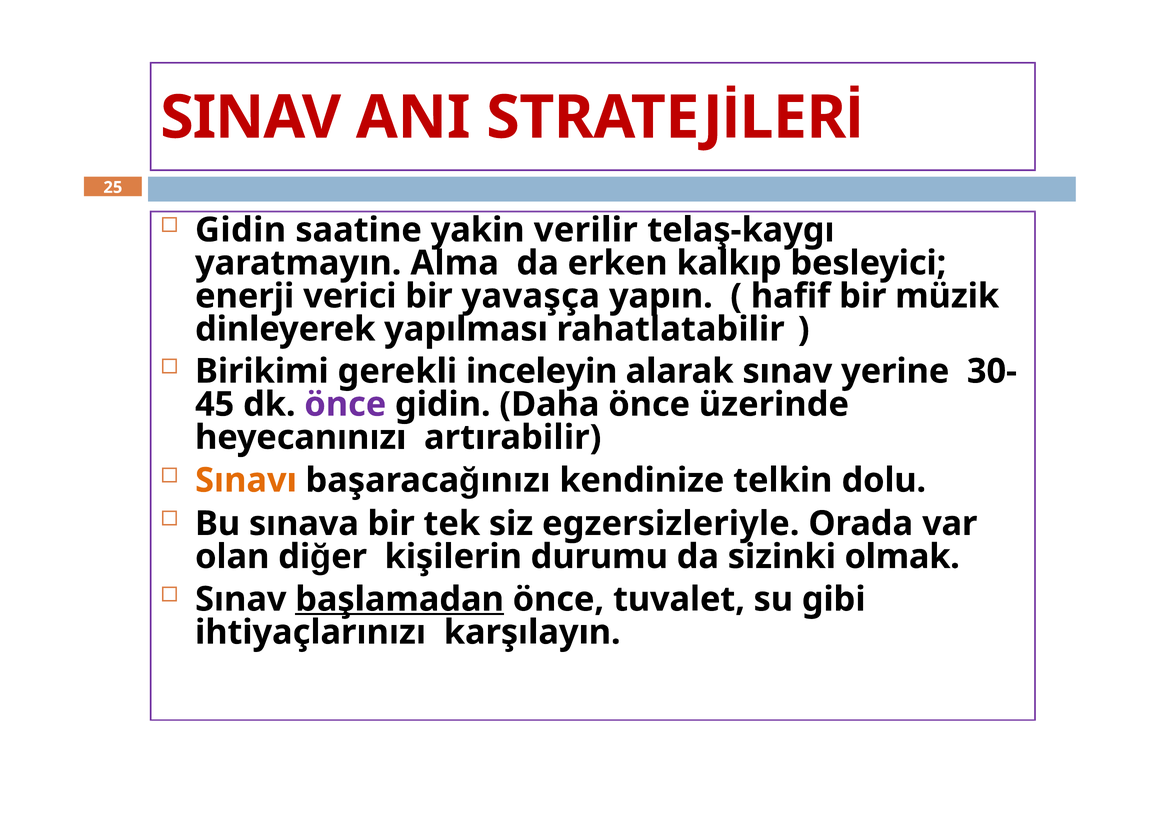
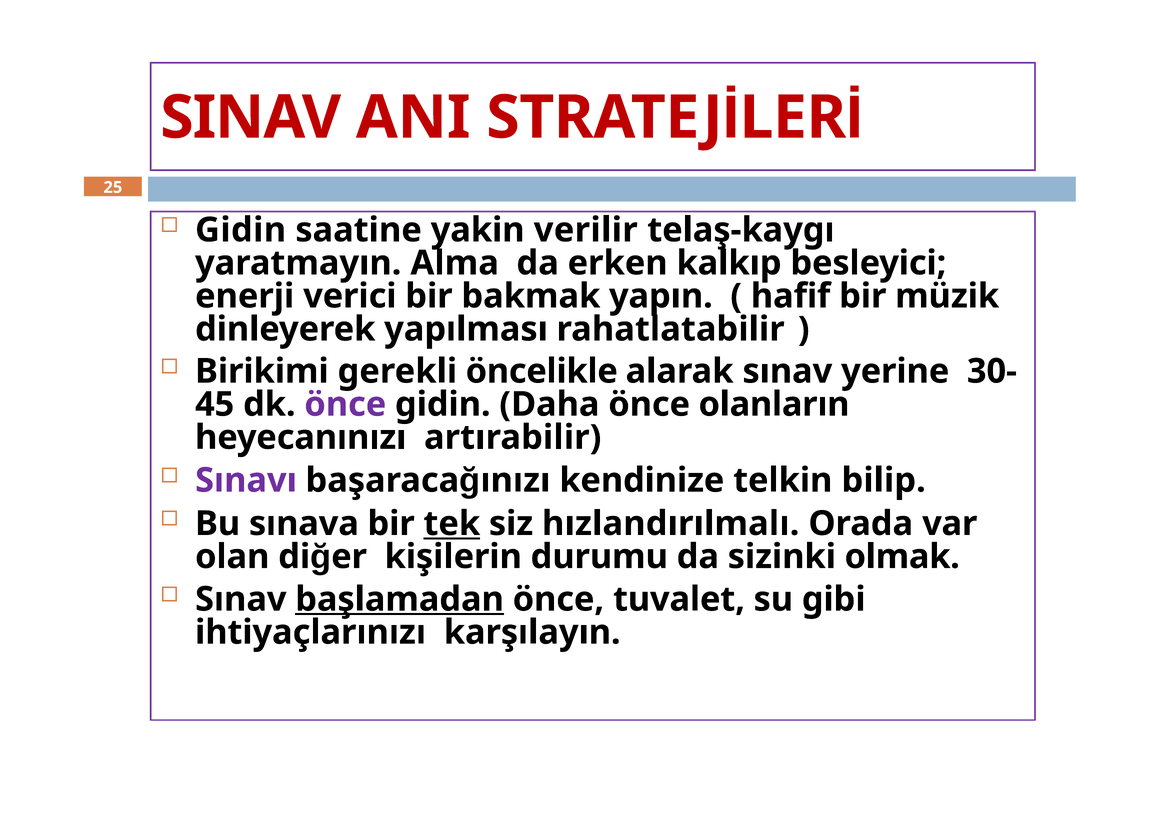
yavaşça: yavaşça -> bakmak
inceleyin: inceleyin -> öncelikle
üzerinde: üzerinde -> olanların
Sınavı colour: orange -> purple
dolu: dolu -> bilip
tek underline: none -> present
egzersizleriyle: egzersizleriyle -> hızlandırılmalı
